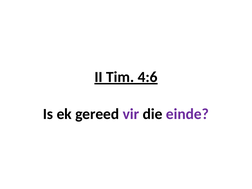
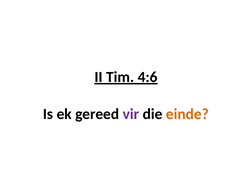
einde colour: purple -> orange
